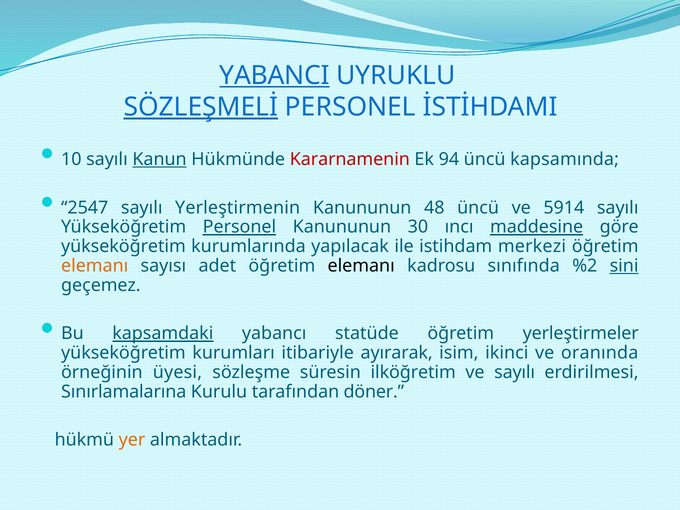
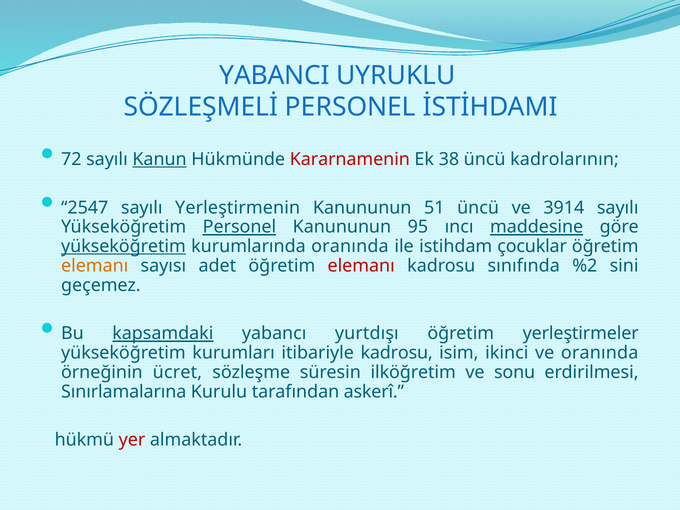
YABANCI underline: present -> none
SÖZLEŞMELİ underline: present -> none
10: 10 -> 72
94: 94 -> 38
kapsamında: kapsamında -> kadrolarının
48: 48 -> 51
5914: 5914 -> 3914
30: 30 -> 95
yükseköğretim at (123, 246) underline: none -> present
kurumlarında yapılacak: yapılacak -> oranında
merkezi: merkezi -> çocuklar
elemanı at (361, 266) colour: black -> red
sini underline: present -> none
statüde: statüde -> yurtdışı
itibariyle ayırarak: ayırarak -> kadrosu
üyesi: üyesi -> ücret
ve sayılı: sayılı -> sonu
döner: döner -> askerî
yer colour: orange -> red
